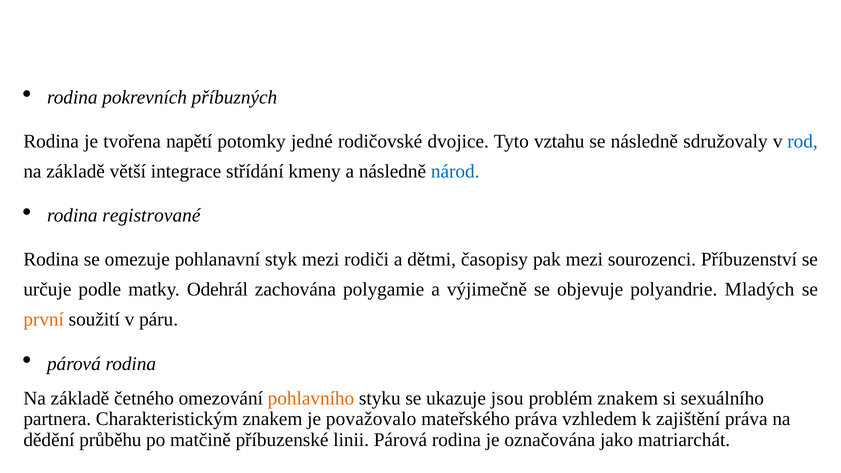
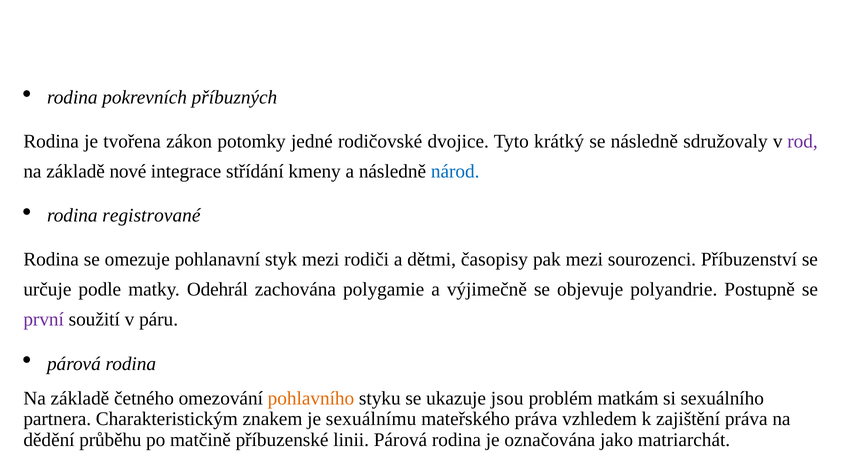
napětí: napětí -> zákon
vztahu: vztahu -> krátký
rod colour: blue -> purple
větší: větší -> nové
Mladých: Mladých -> Postupně
první colour: orange -> purple
problém znakem: znakem -> matkám
považovalo: považovalo -> sexuálnímu
